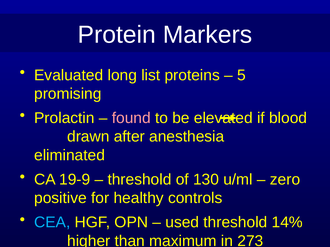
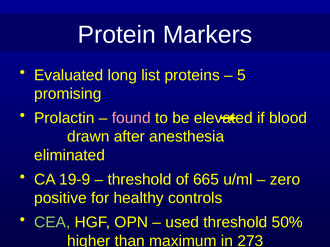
130: 130 -> 665
CEA colour: light blue -> light green
14%: 14% -> 50%
